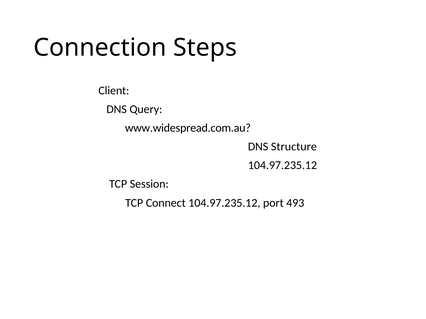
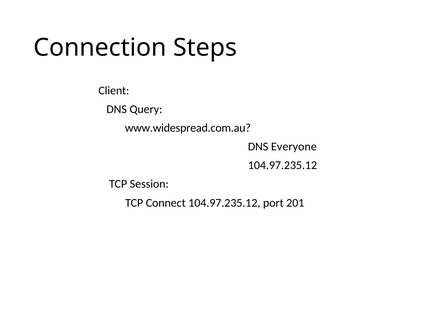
Structure: Structure -> Everyone
493: 493 -> 201
